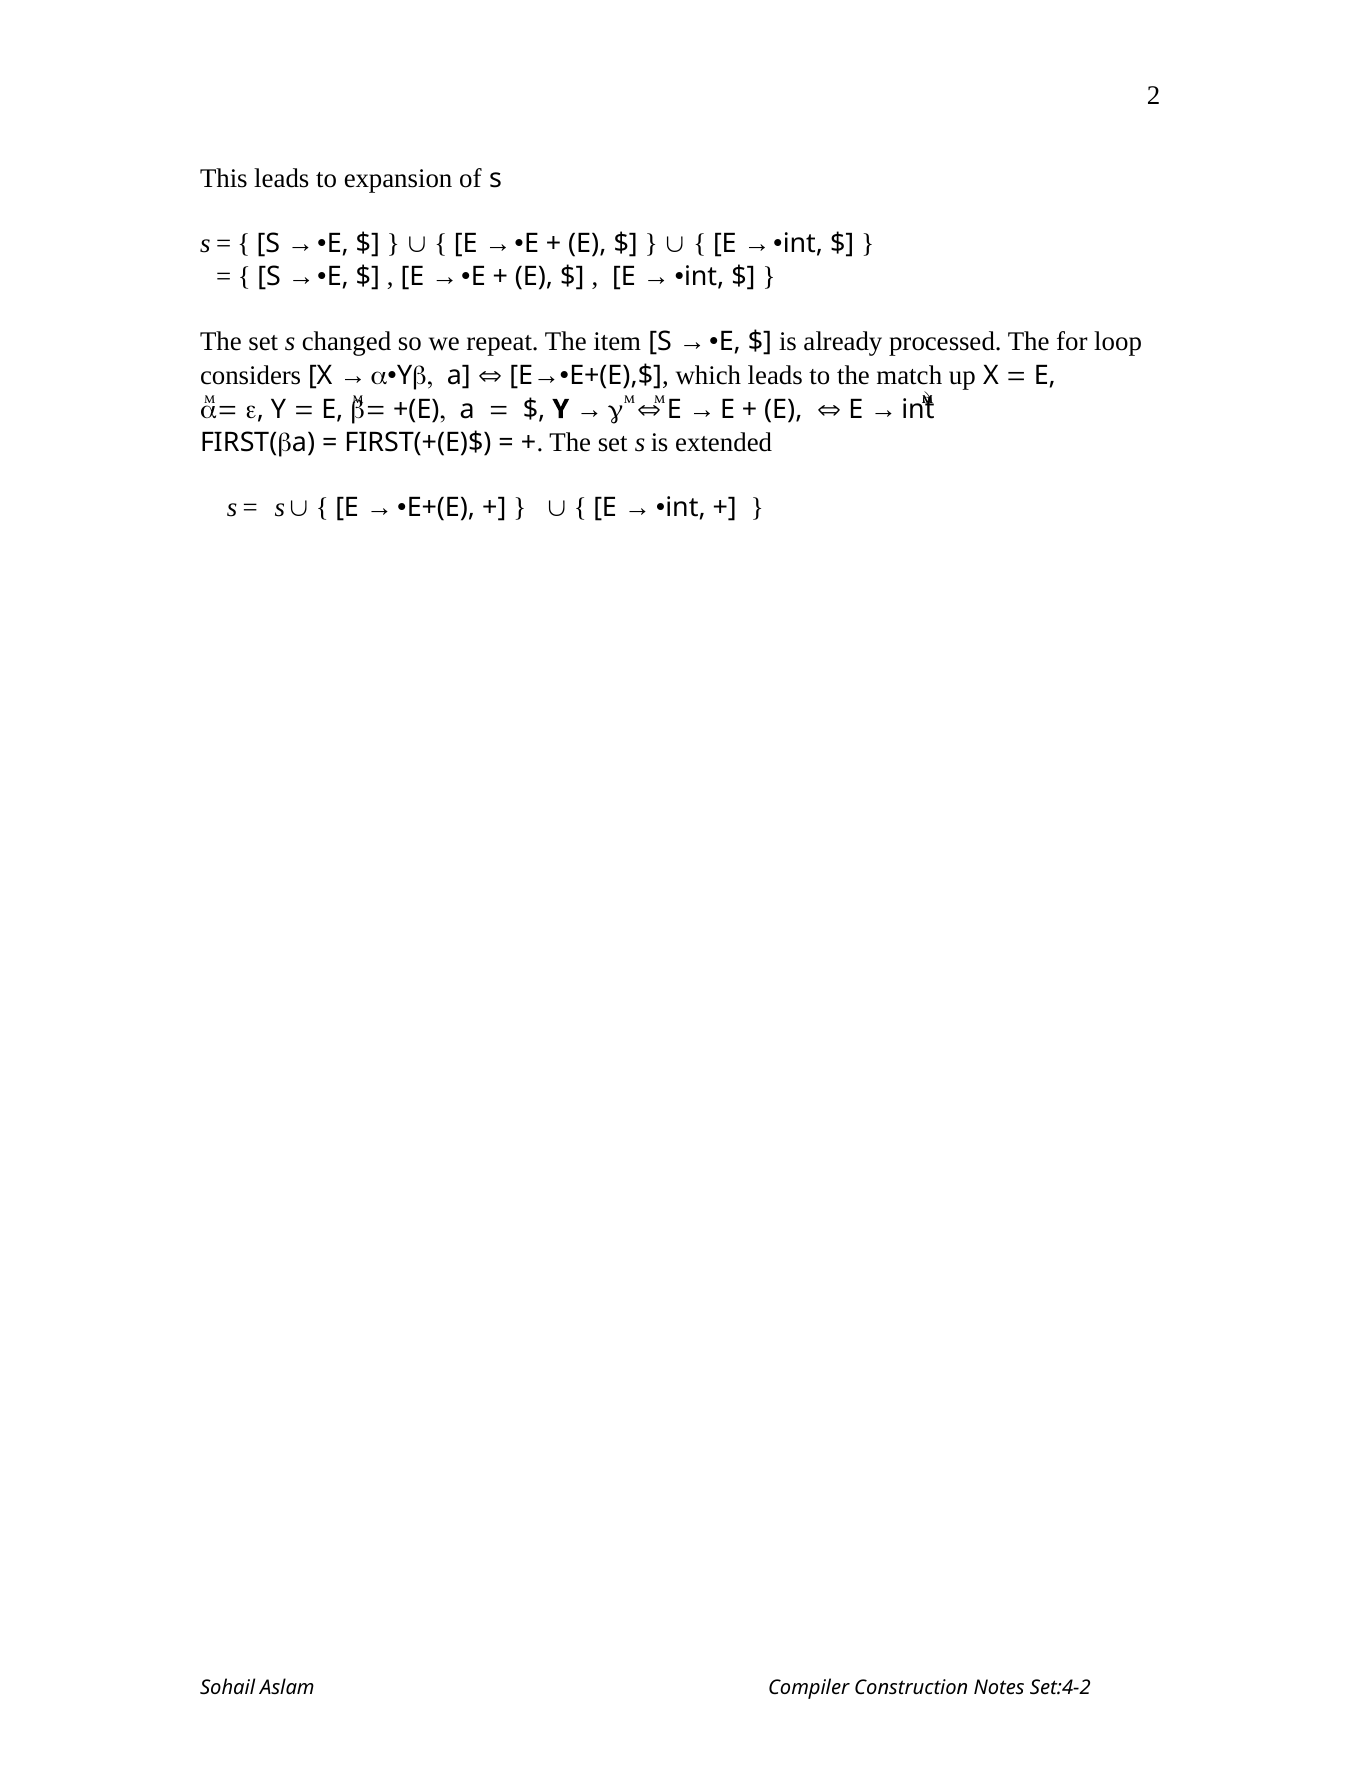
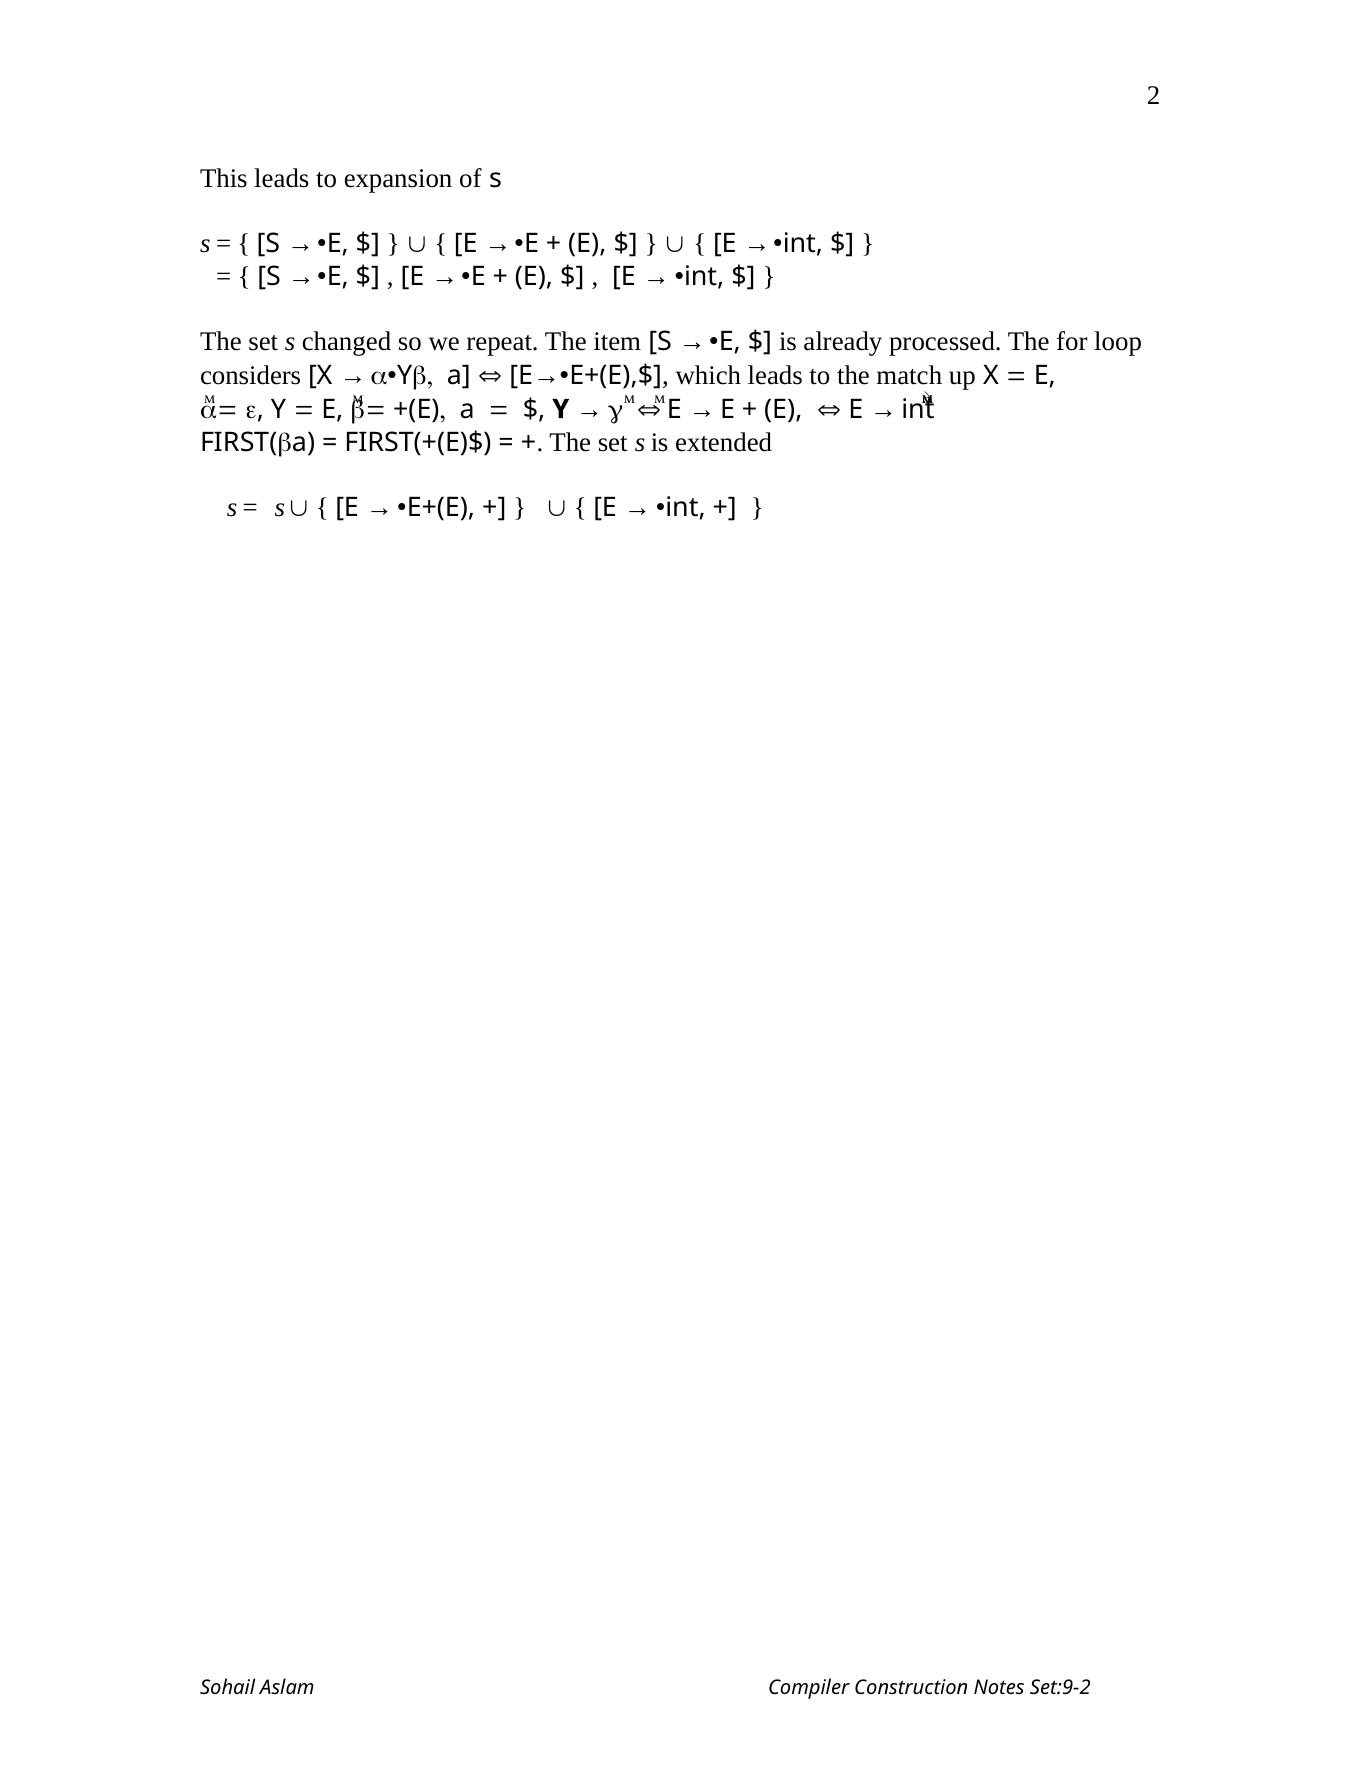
Set:4-2: Set:4-2 -> Set:9-2
